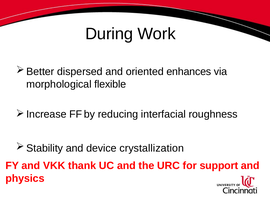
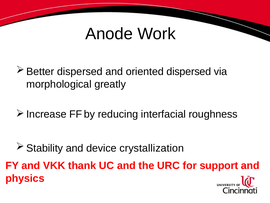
During: During -> Anode
oriented enhances: enhances -> dispersed
flexible: flexible -> greatly
